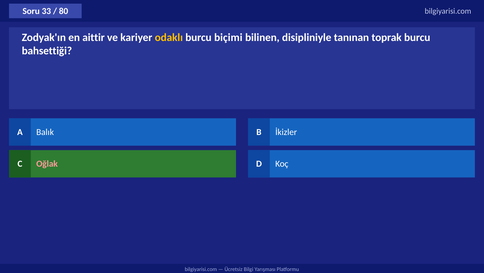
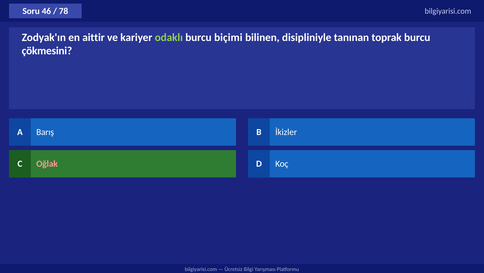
33: 33 -> 46
80: 80 -> 78
odaklı colour: yellow -> light green
bahsettiği: bahsettiği -> çökmesini
Balık: Balık -> Barış
